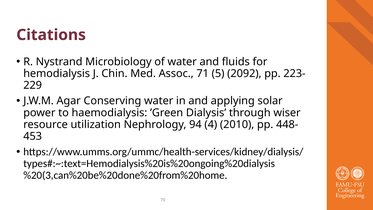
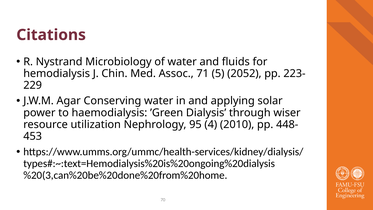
2092: 2092 -> 2052
94: 94 -> 95
